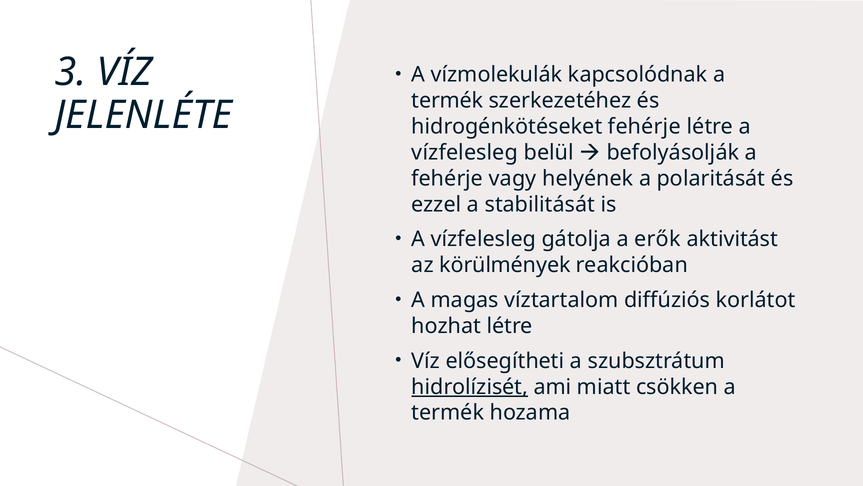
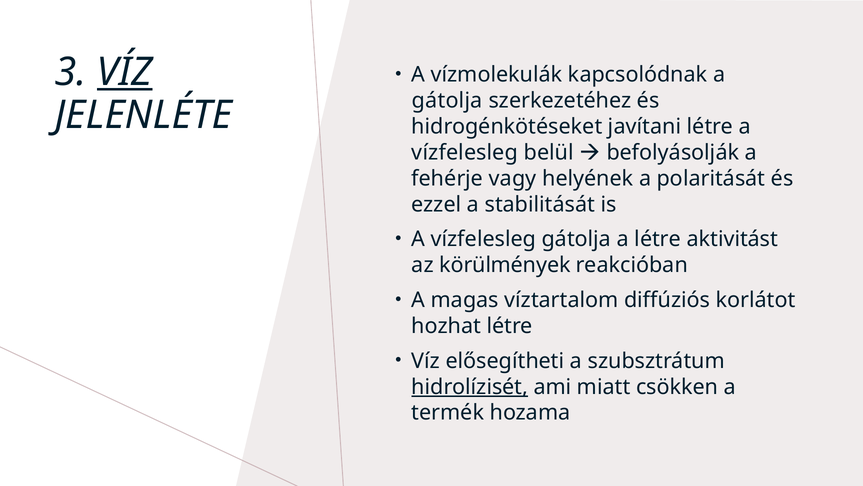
VÍZ at (125, 72) underline: none -> present
termék at (447, 101): termék -> gátolja
hidrogénkötéseket fehérje: fehérje -> javítani
a erők: erők -> létre
